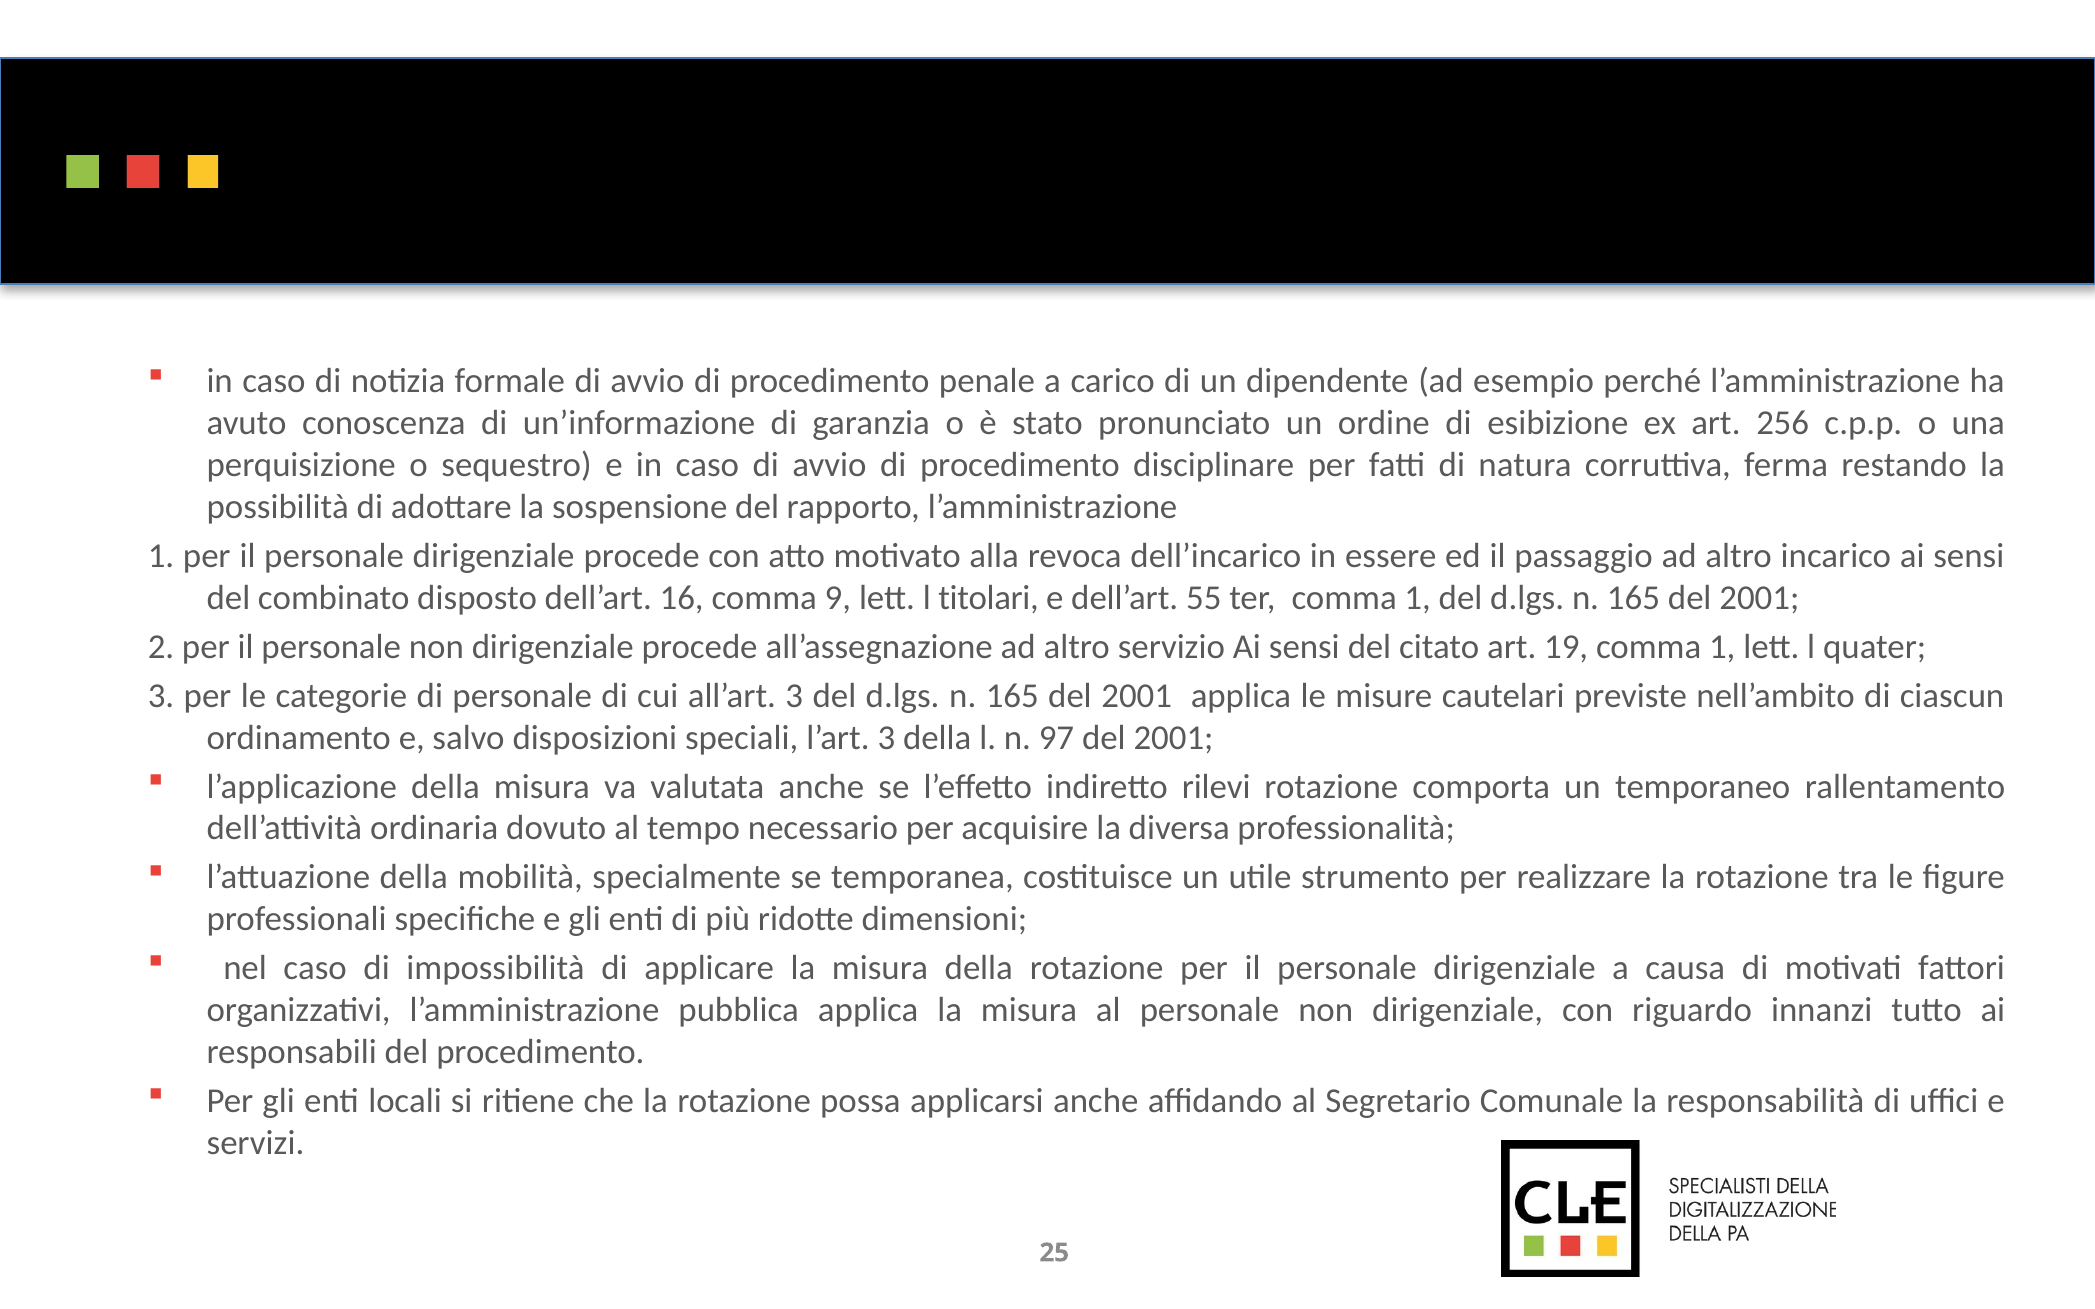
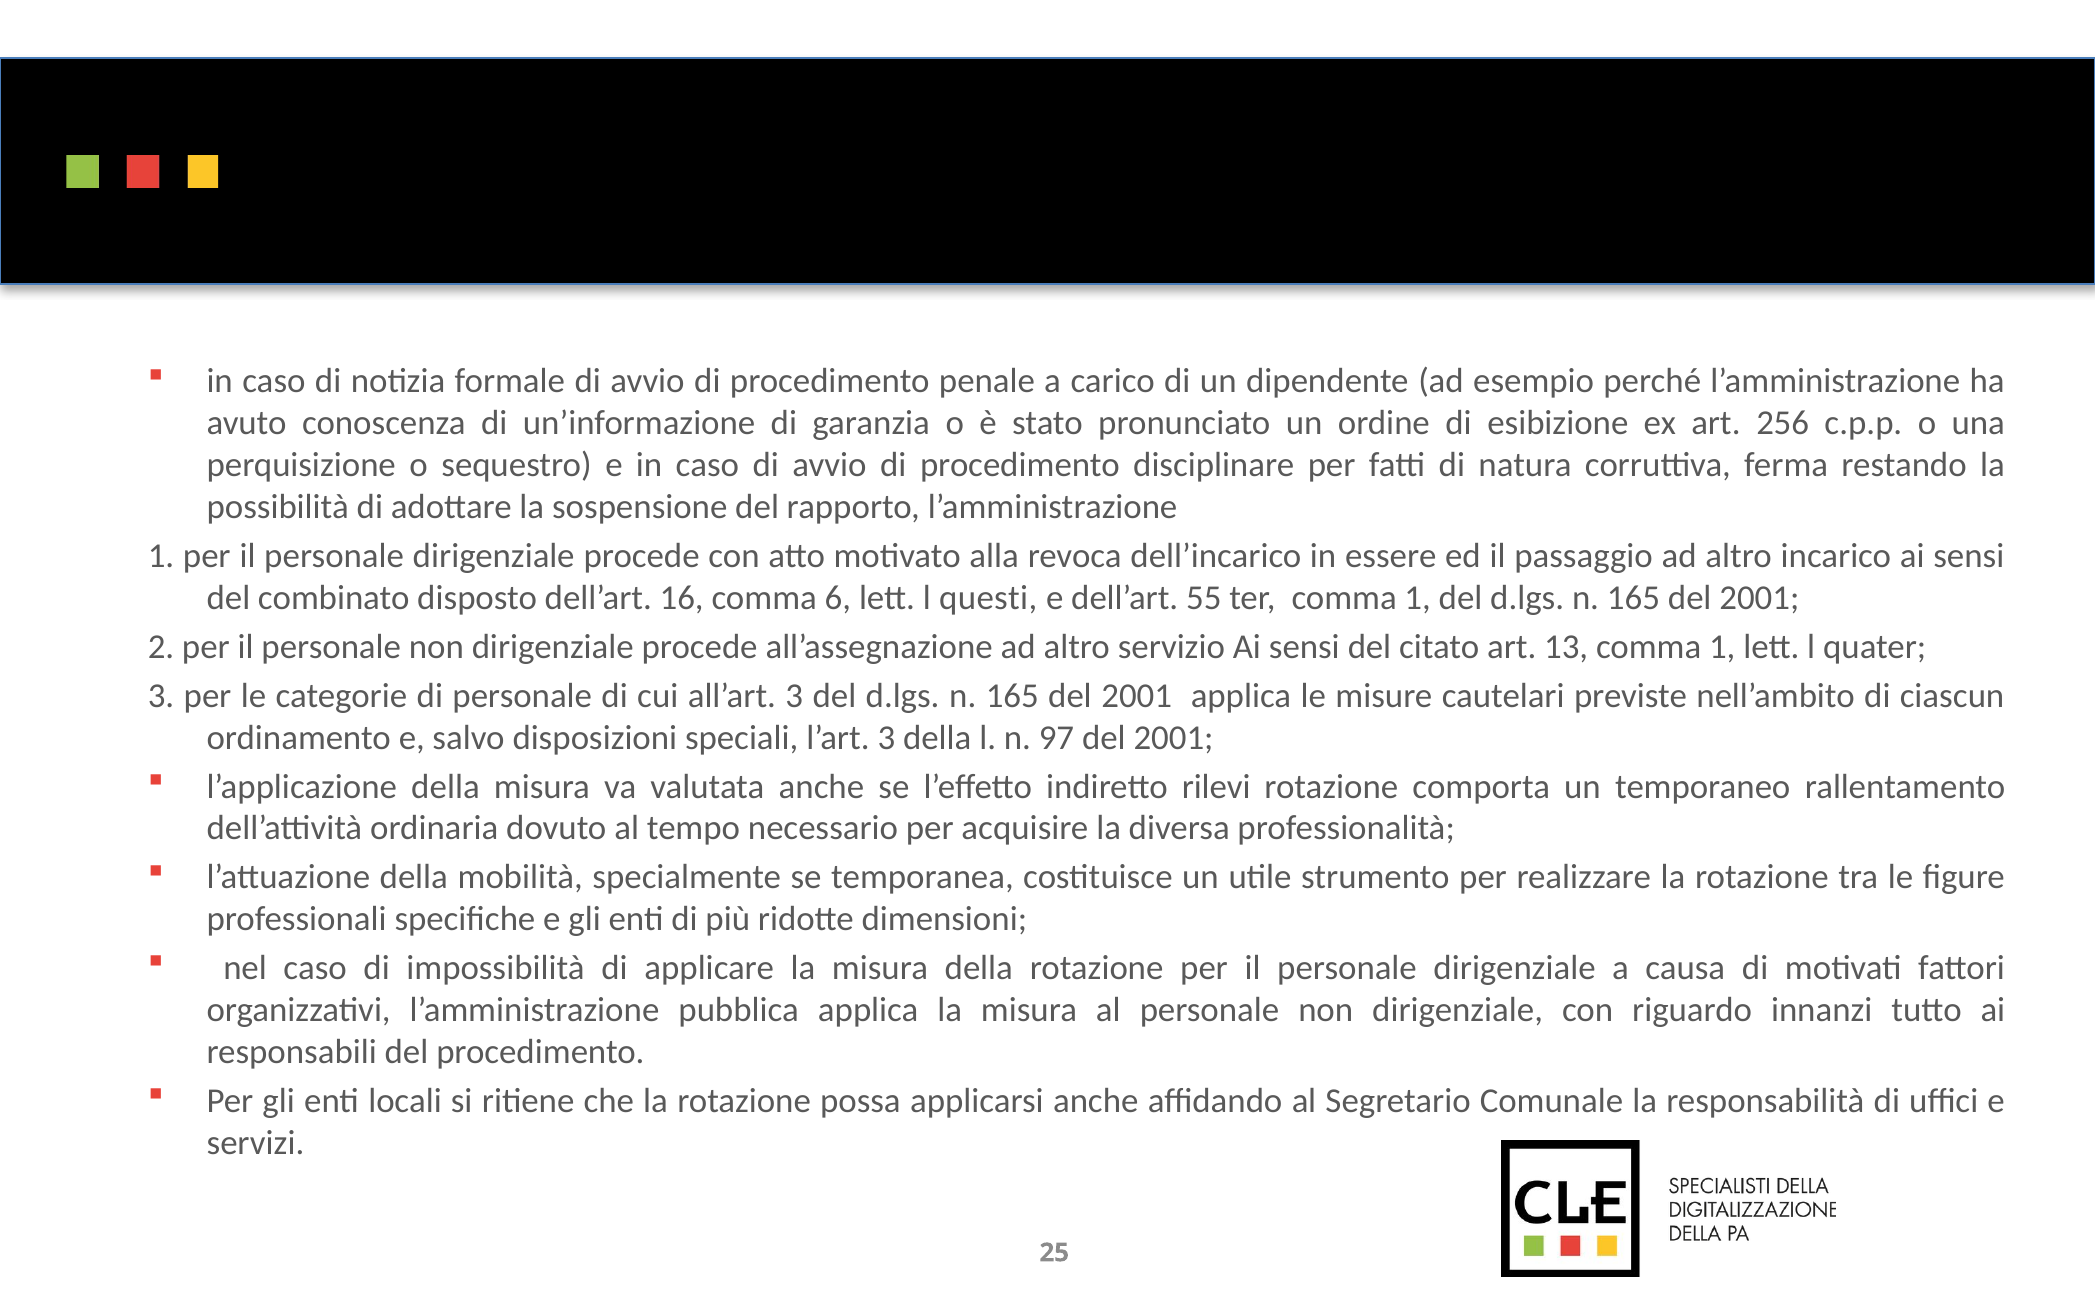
9: 9 -> 6
titolari: titolari -> questi
19: 19 -> 13
